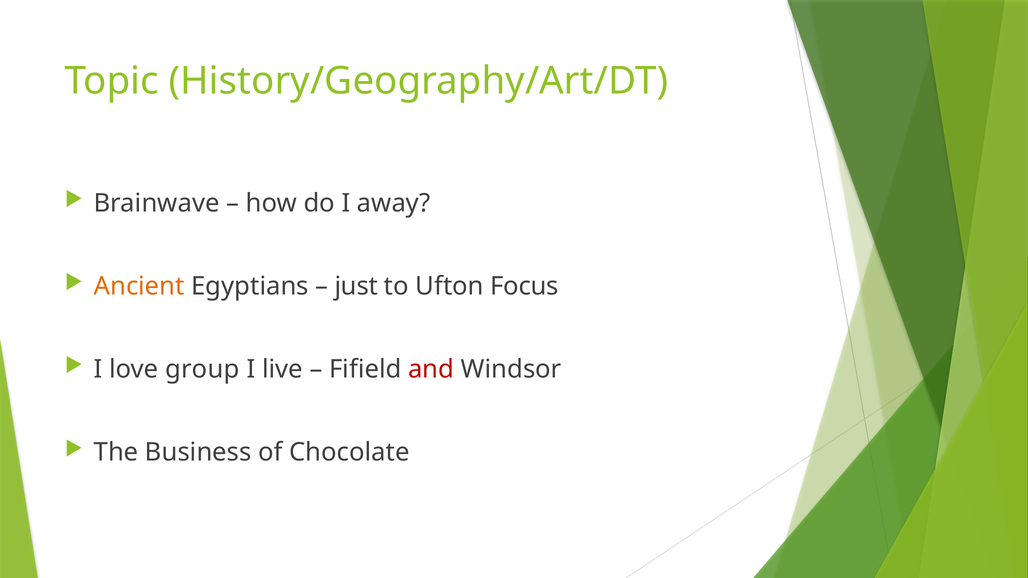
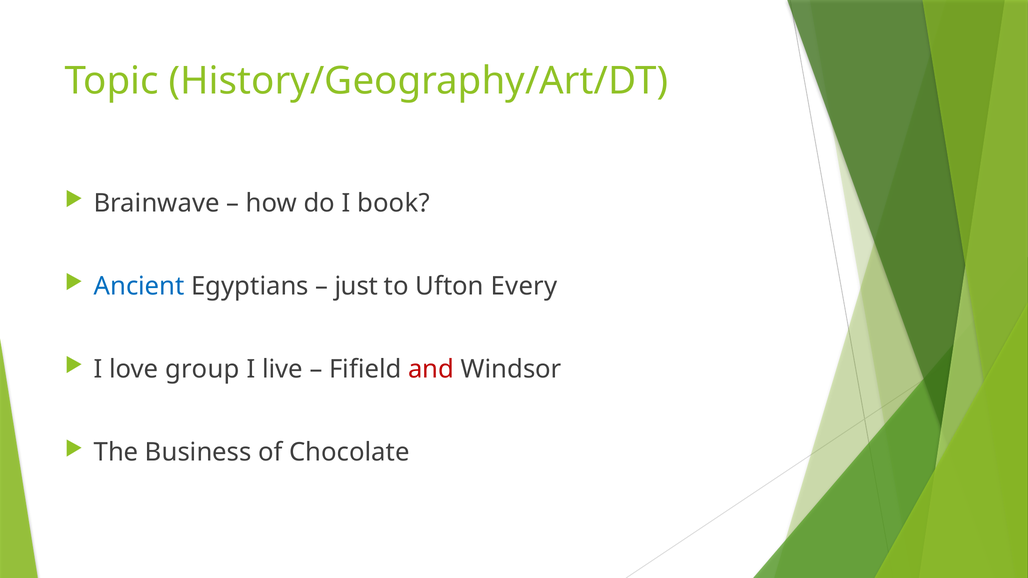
away: away -> book
Ancient colour: orange -> blue
Focus: Focus -> Every
